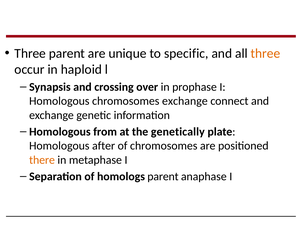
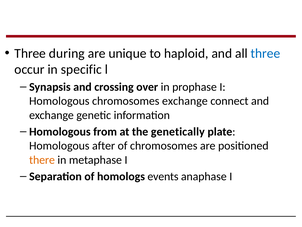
Three parent: parent -> during
specific: specific -> haploid
three at (265, 53) colour: orange -> blue
haploid: haploid -> specific
homologs parent: parent -> events
